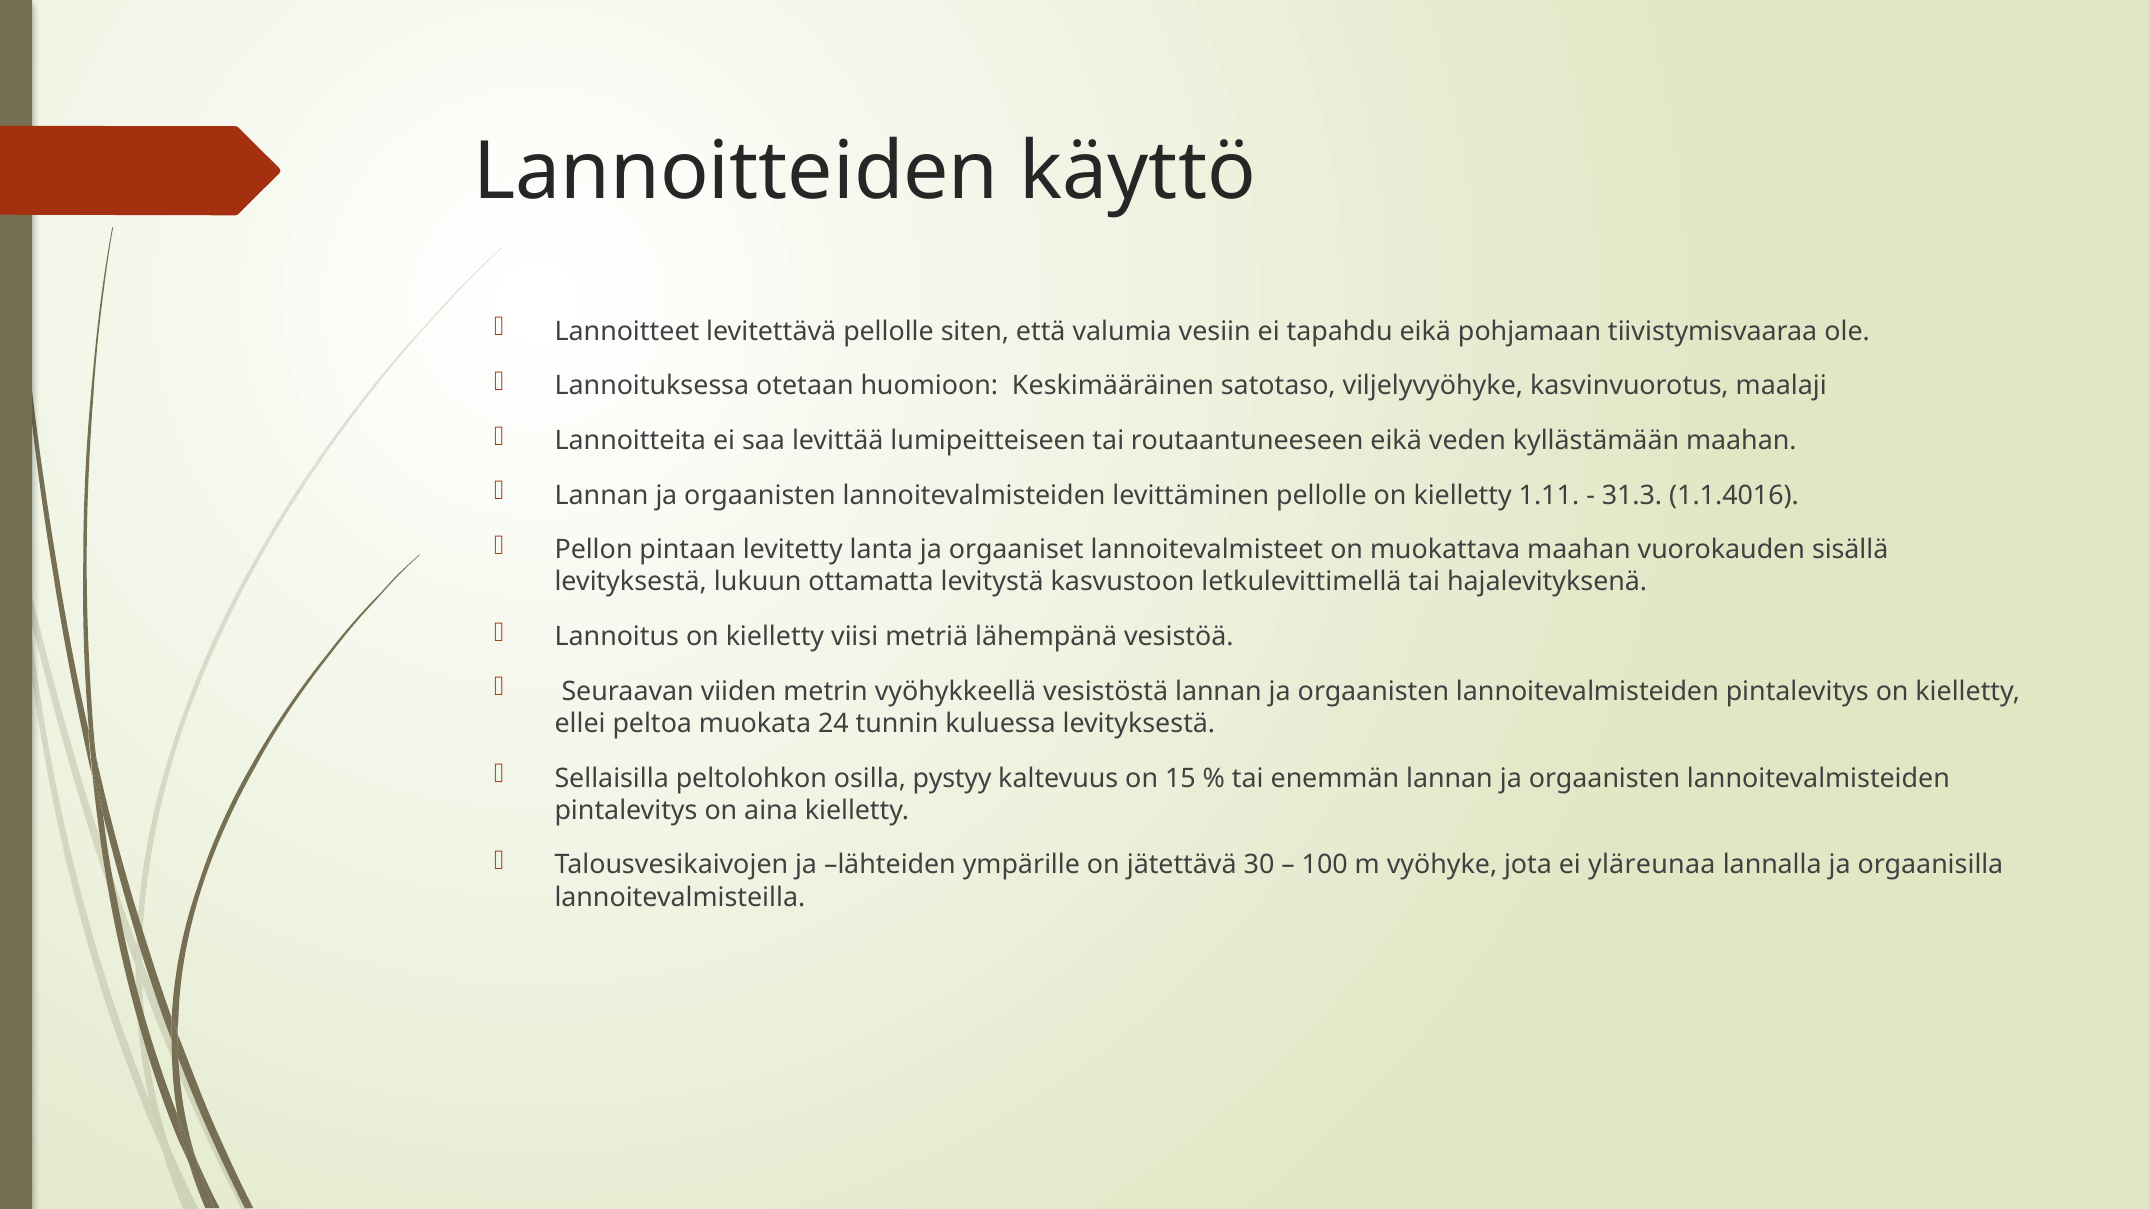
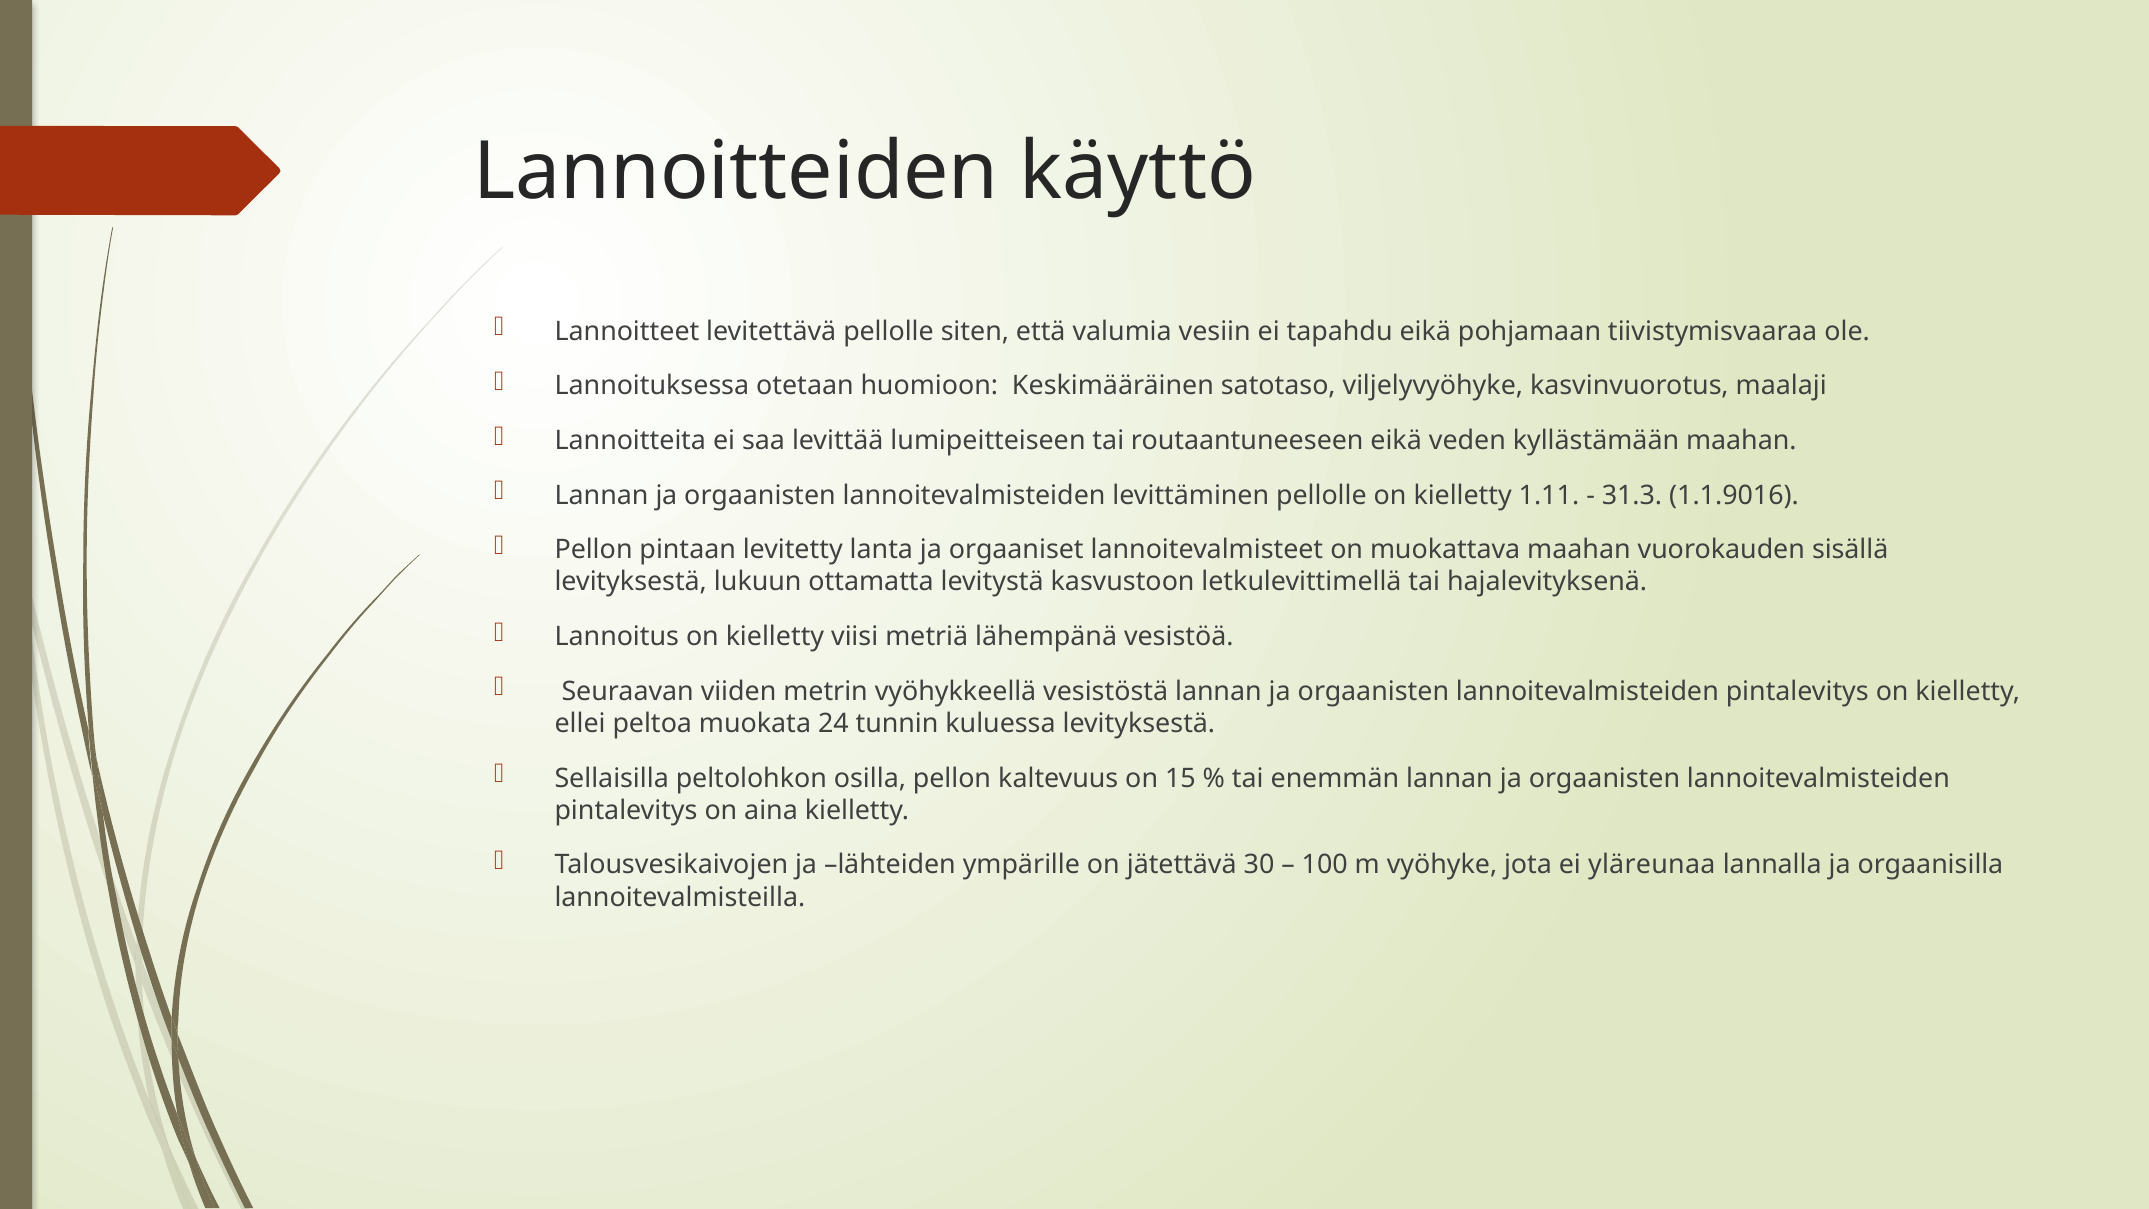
1.1.4016: 1.1.4016 -> 1.1.9016
osilla pystyy: pystyy -> pellon
